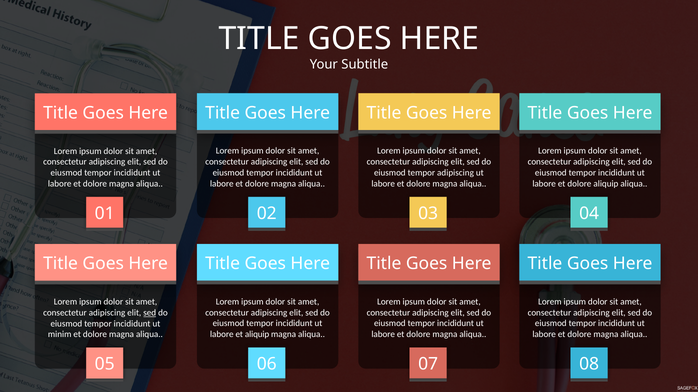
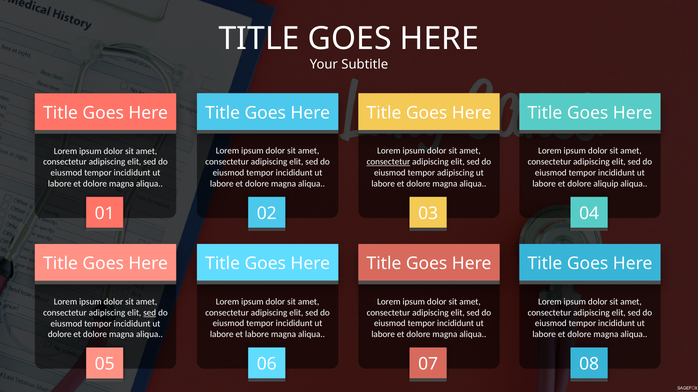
consectetur at (388, 162) underline: none -> present
et aliquip: aliquip -> labore
minim at (60, 335): minim -> dolore
